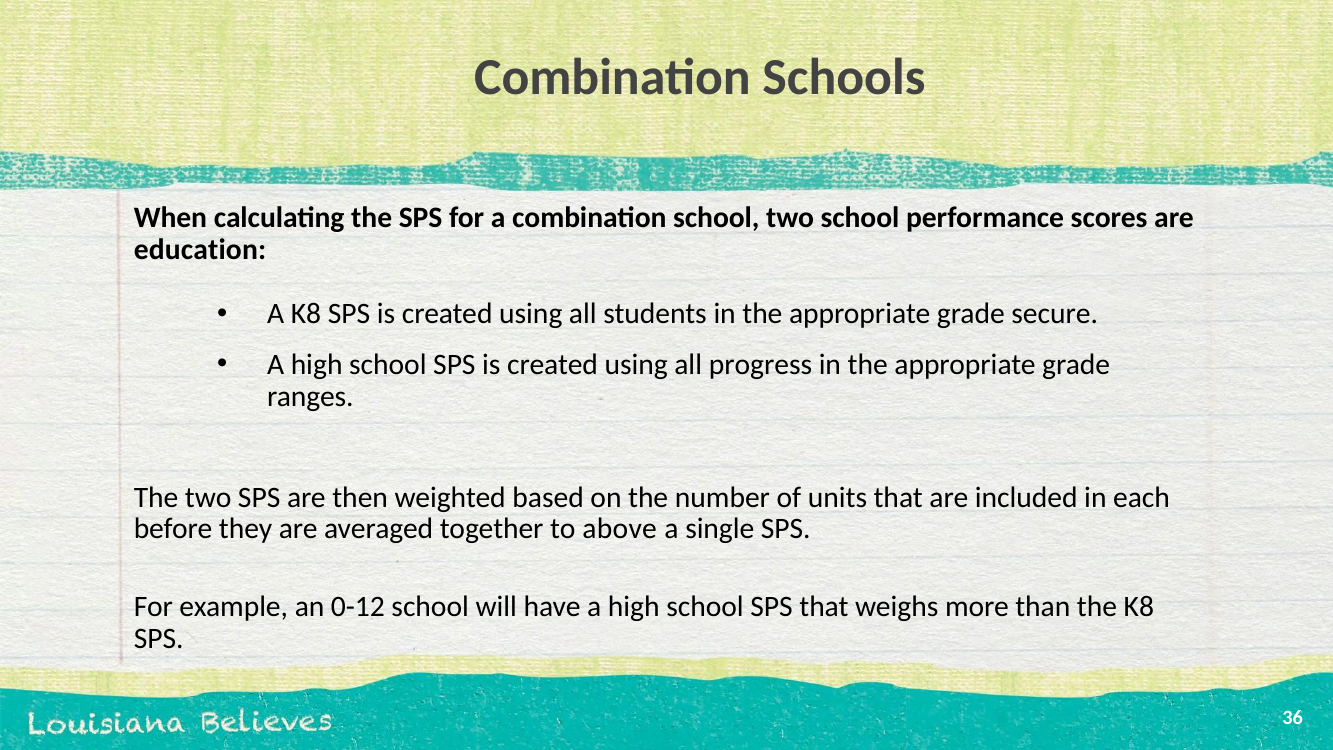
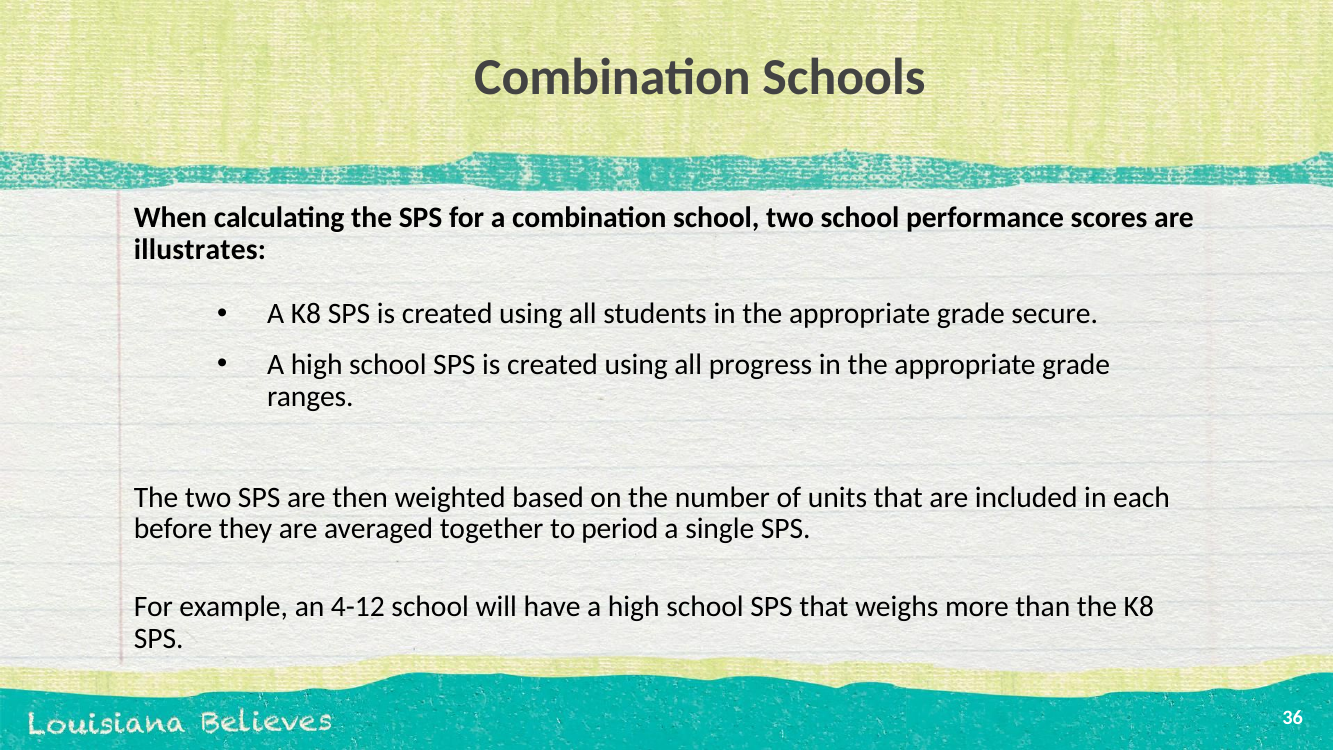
education: education -> illustrates
above: above -> period
0-12: 0-12 -> 4-12
